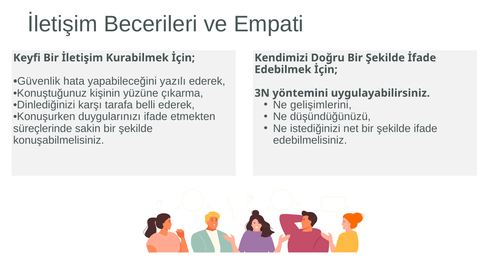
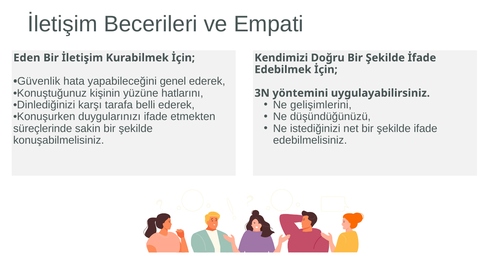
Keyfi: Keyfi -> Eden
yazılı: yazılı -> genel
çıkarma: çıkarma -> hatlarını
